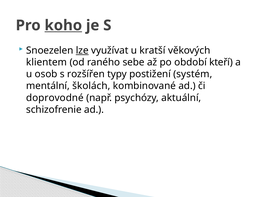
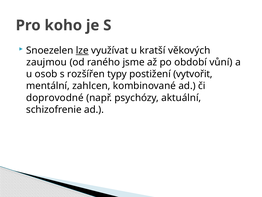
koho underline: present -> none
klientem: klientem -> zaujmou
sebe: sebe -> jsme
kteří: kteří -> vůní
systém: systém -> vytvořit
školách: školách -> zahlcen
